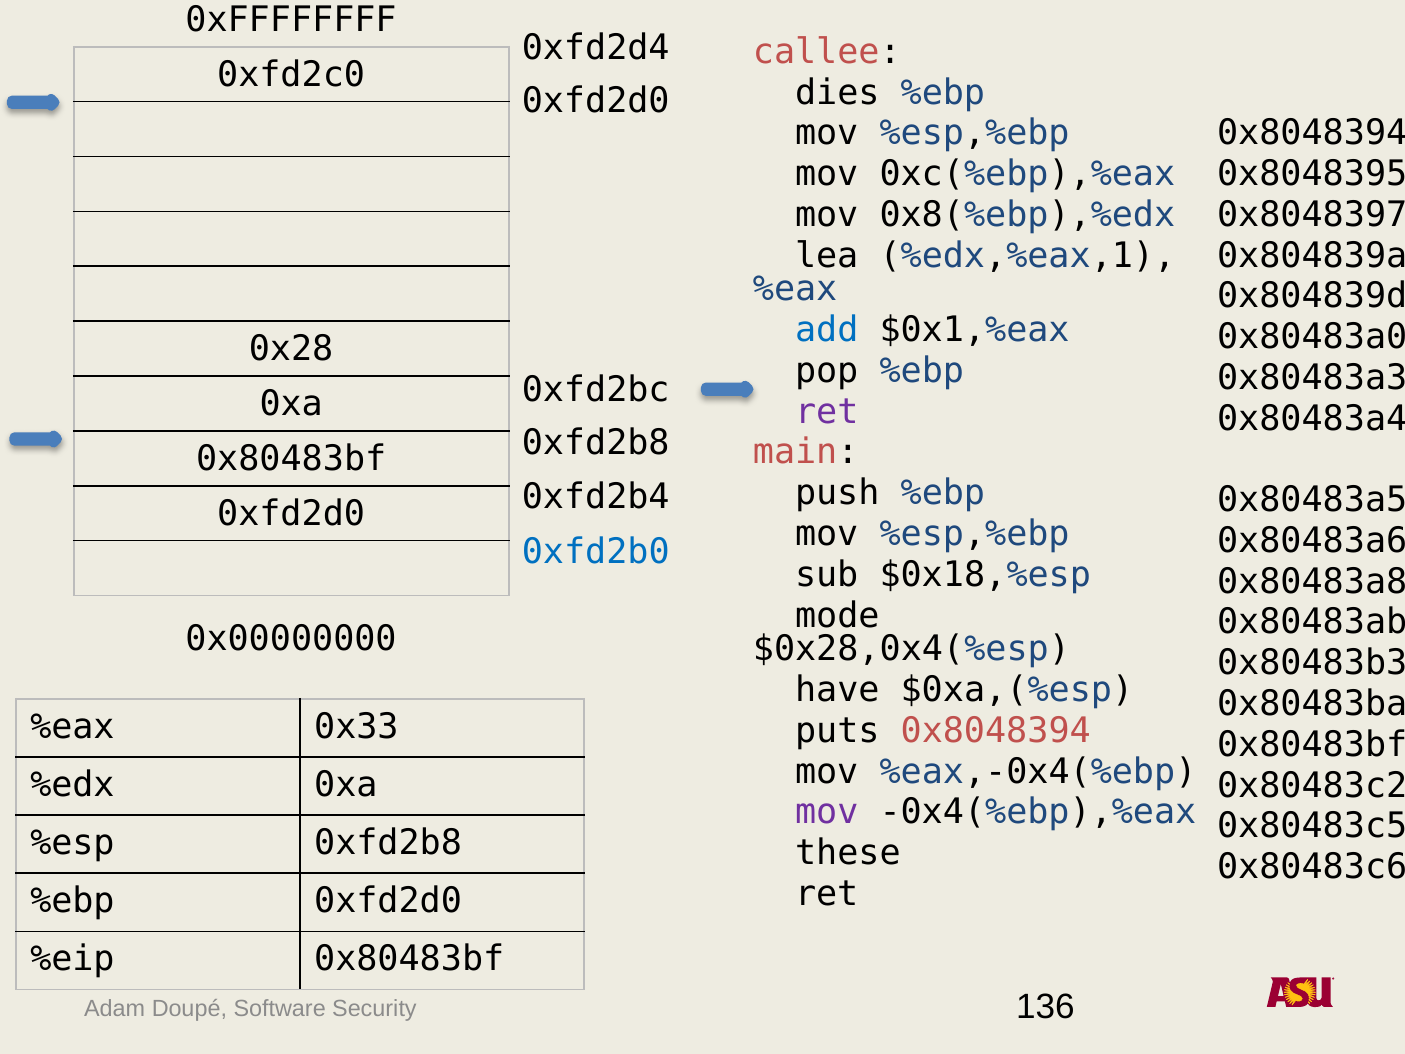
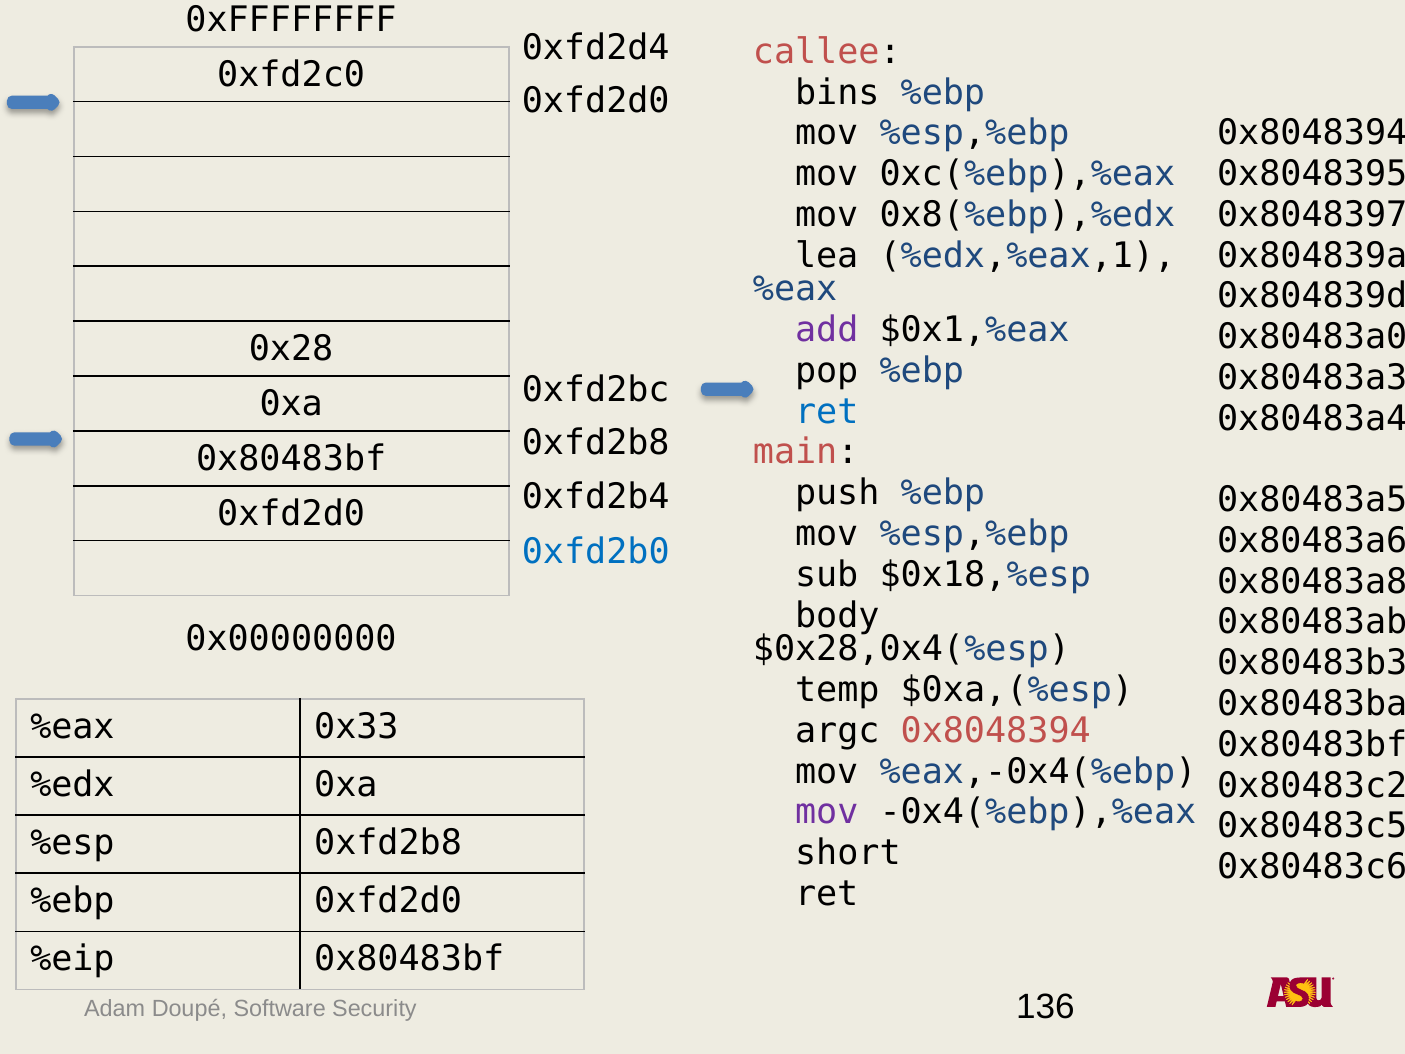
dies: dies -> bins
add colour: blue -> purple
ret at (827, 412) colour: purple -> blue
mode: mode -> body
have: have -> temp
puts: puts -> argc
these: these -> short
